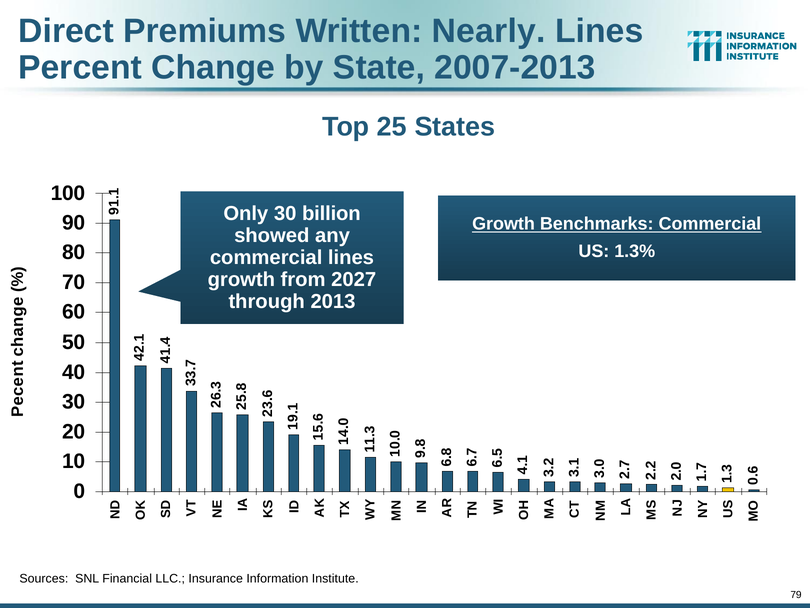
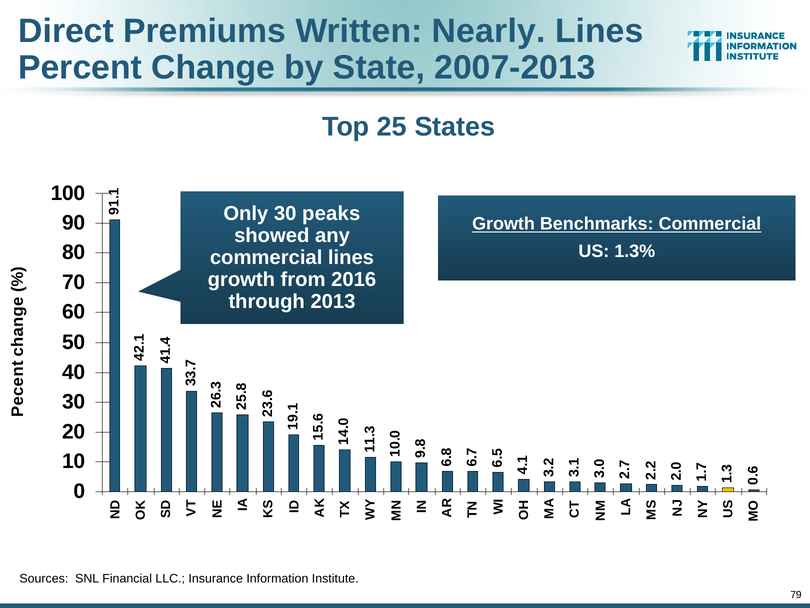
billion: billion -> peaks
2027: 2027 -> 2016
